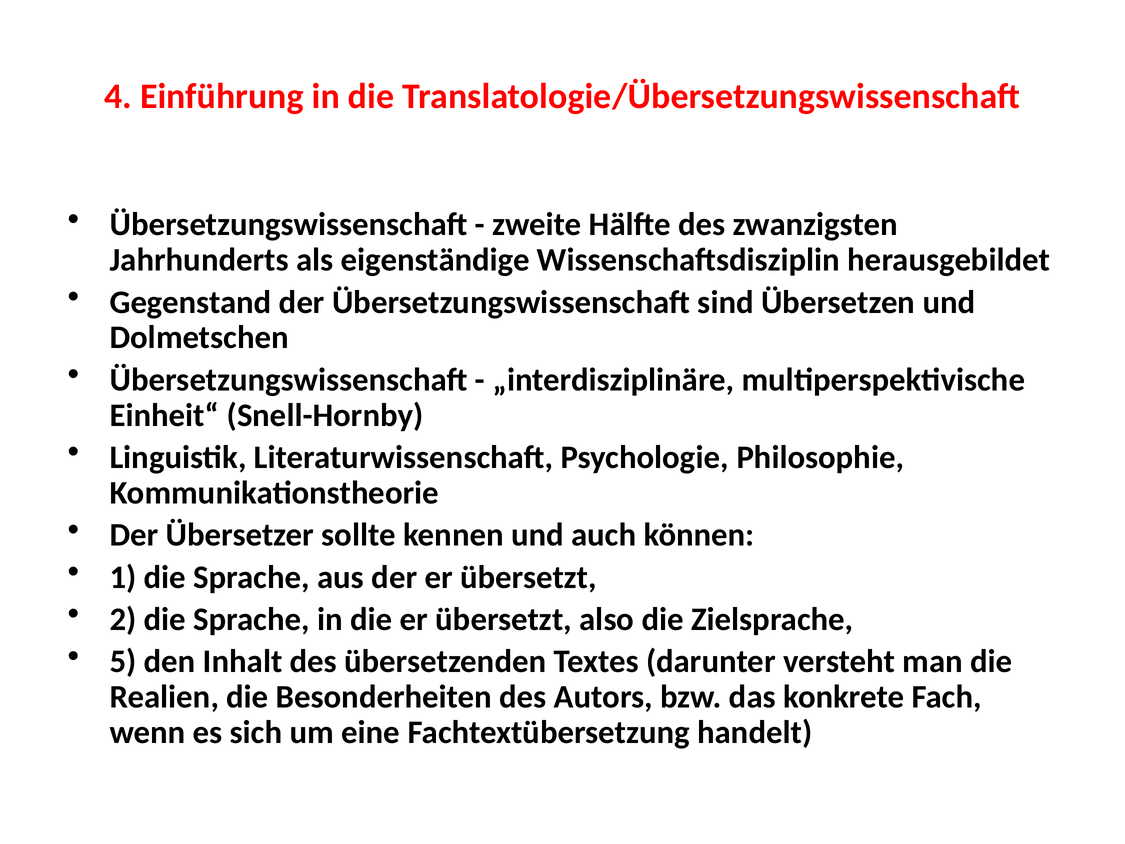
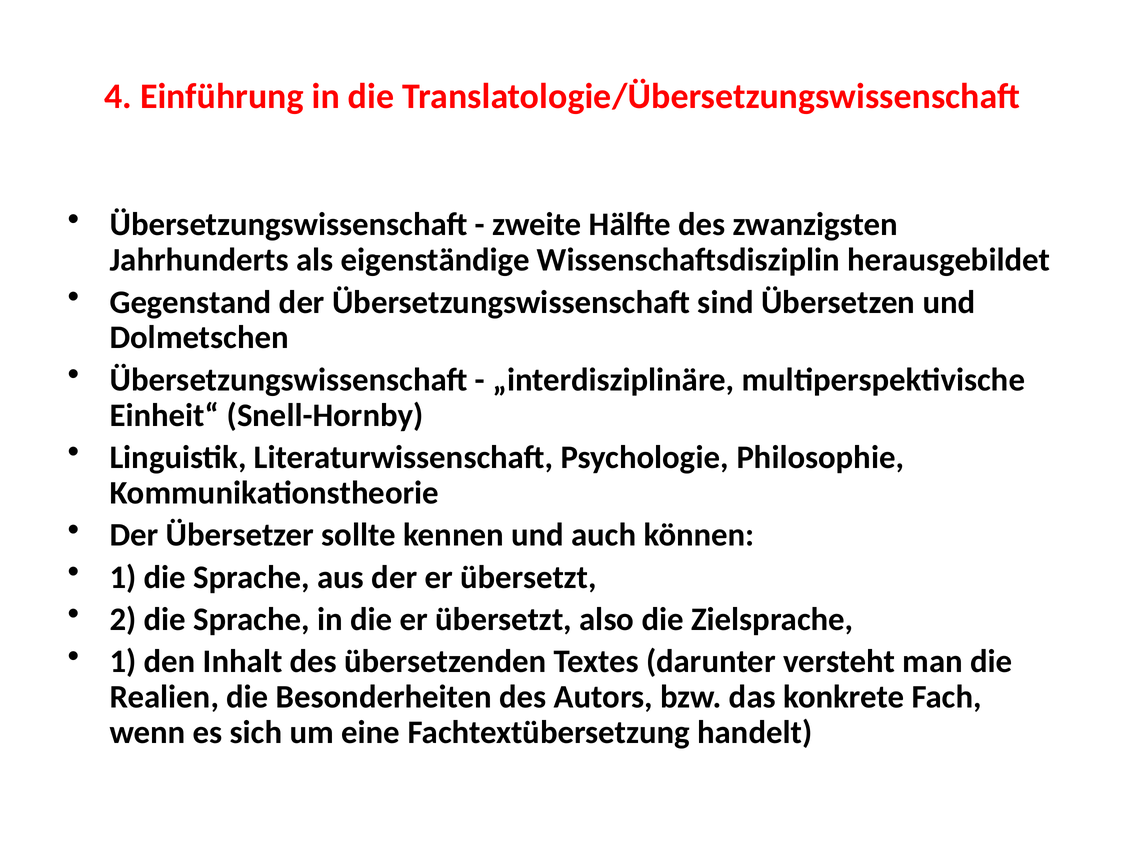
5 at (123, 661): 5 -> 1
